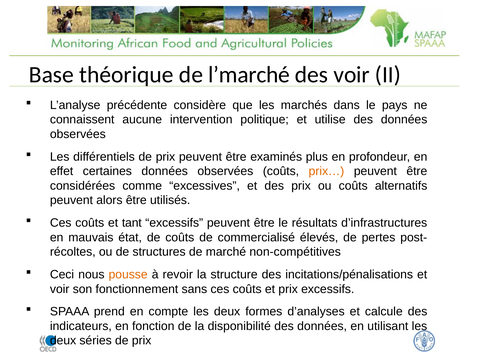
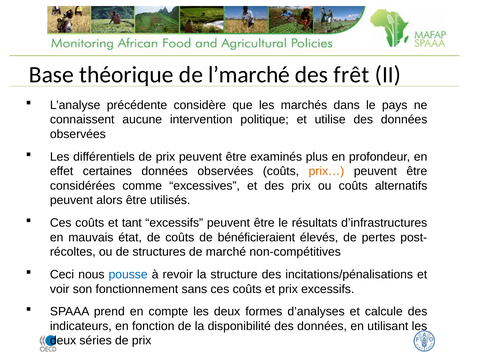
des voir: voir -> frêt
commercialisé: commercialisé -> bénéficieraient
pousse colour: orange -> blue
